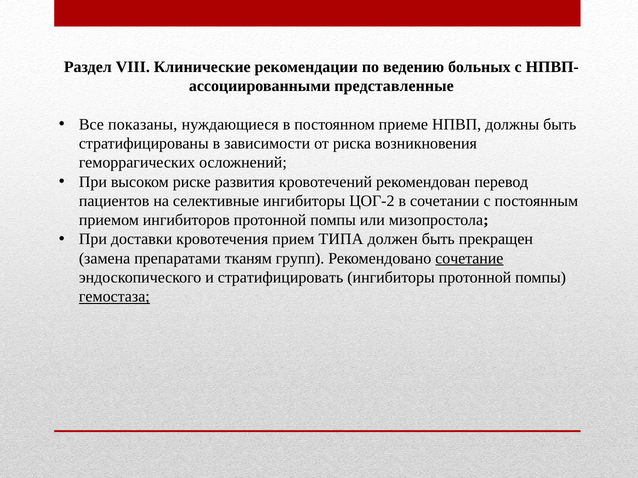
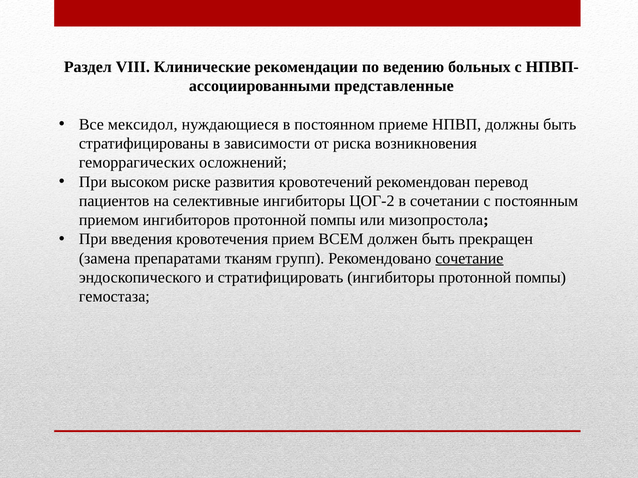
показаны: показаны -> мексидол
доставки: доставки -> введения
ТИПА: ТИПА -> ВСЕМ
гемостаза underline: present -> none
